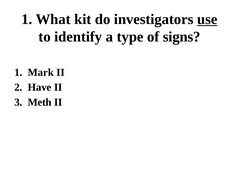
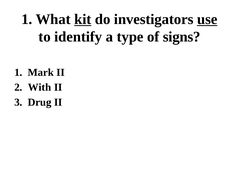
kit underline: none -> present
Have: Have -> With
Meth: Meth -> Drug
